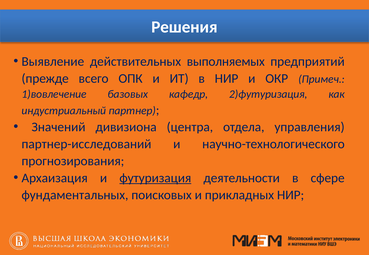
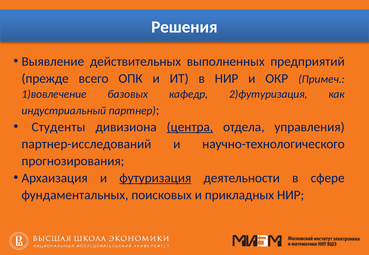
выполняемых: выполняемых -> выполненных
Значений: Значений -> Студенты
центра underline: none -> present
